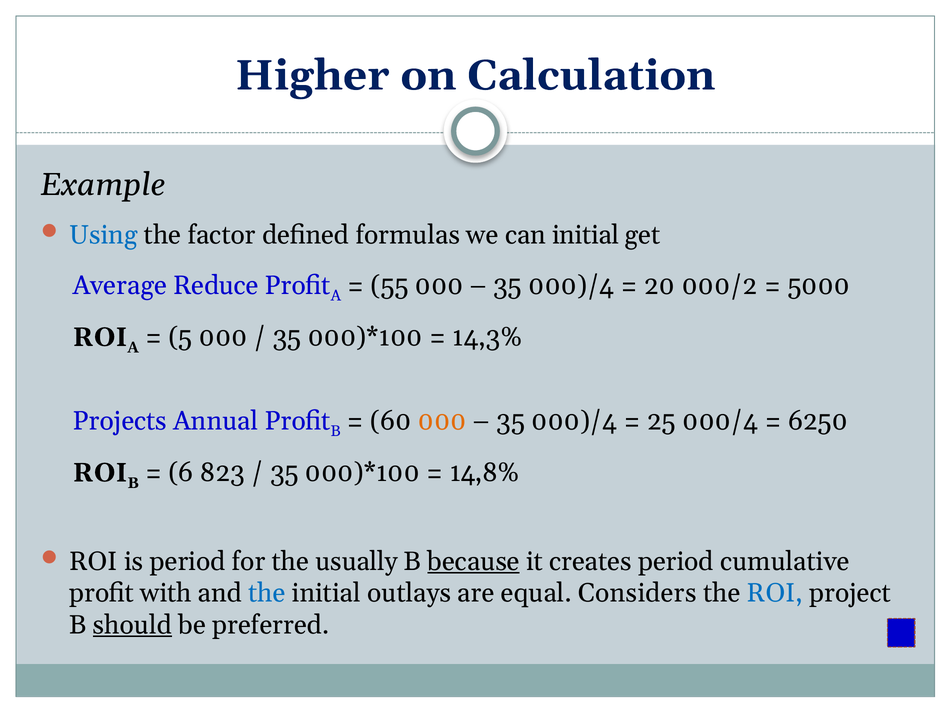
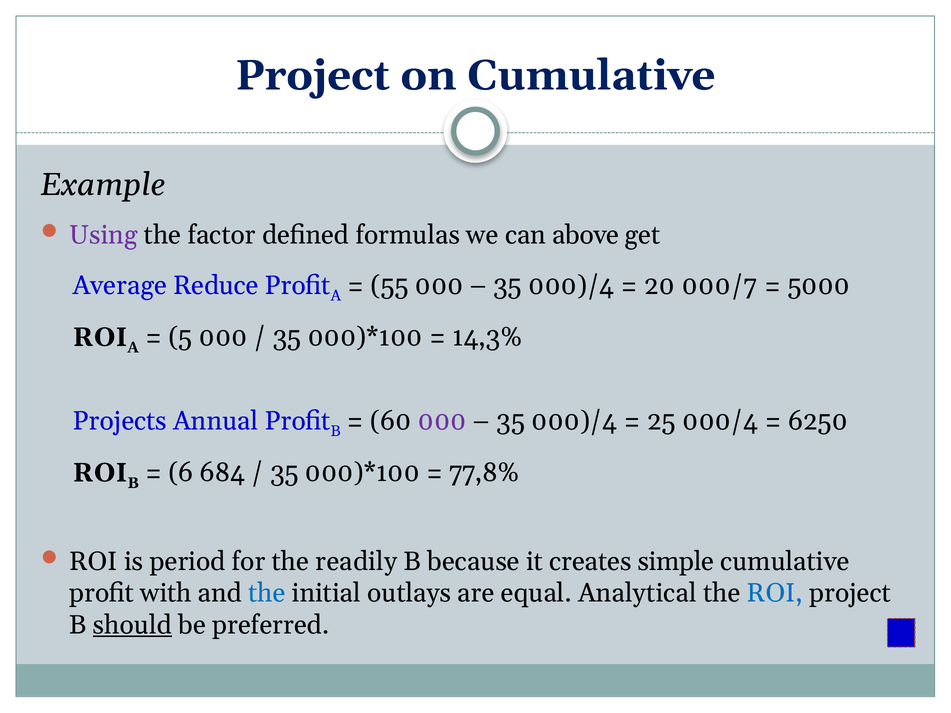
Higher at (312, 75): Higher -> Project
on Calculation: Calculation -> Cumulative
Using colour: blue -> purple
can initial: initial -> above
000/2: 000/2 -> 000/7
000 at (442, 421) colour: orange -> purple
823: 823 -> 684
14,8%: 14,8% -> 77,8%
usually: usually -> readily
because underline: present -> none
creates period: period -> simple
Considers: Considers -> Analytical
